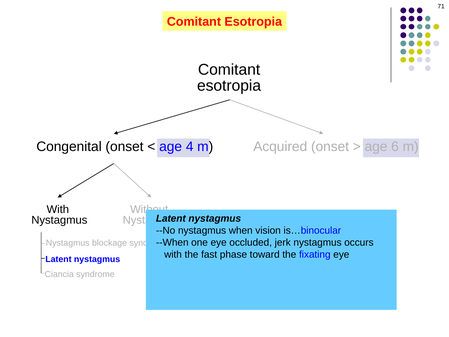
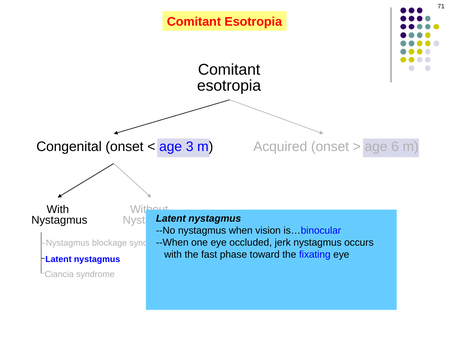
4: 4 -> 3
